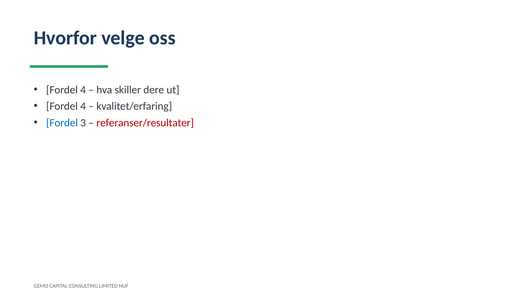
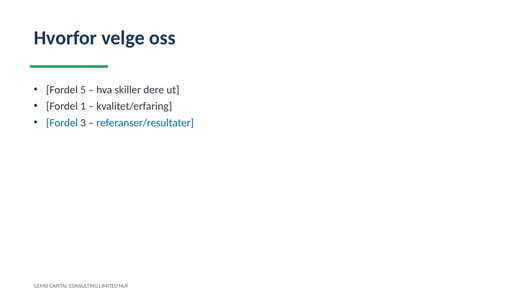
4 at (83, 90): 4 -> 5
4 at (83, 106): 4 -> 1
referanser/resultater colour: red -> blue
